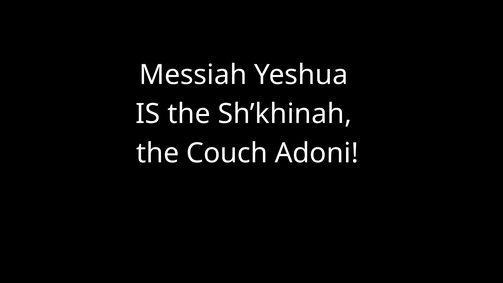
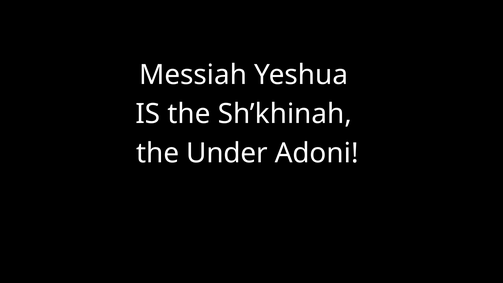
Couch: Couch -> Under
